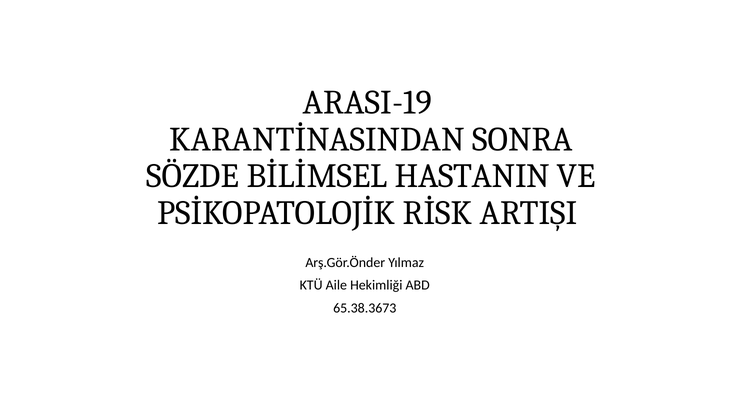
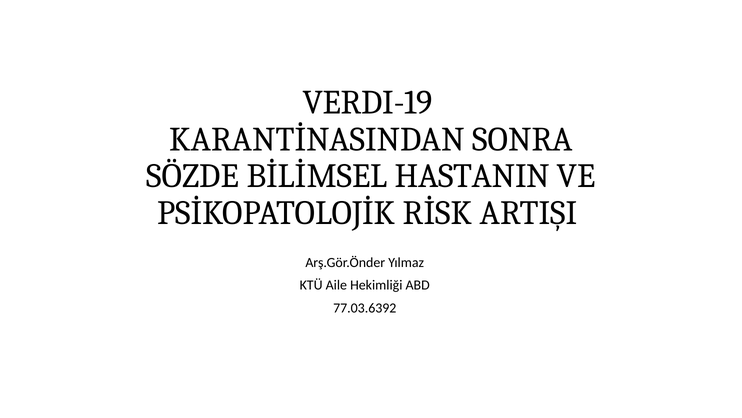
ARASI-19: ARASI-19 -> VERDI-19
65.38.3673: 65.38.3673 -> 77.03.6392
